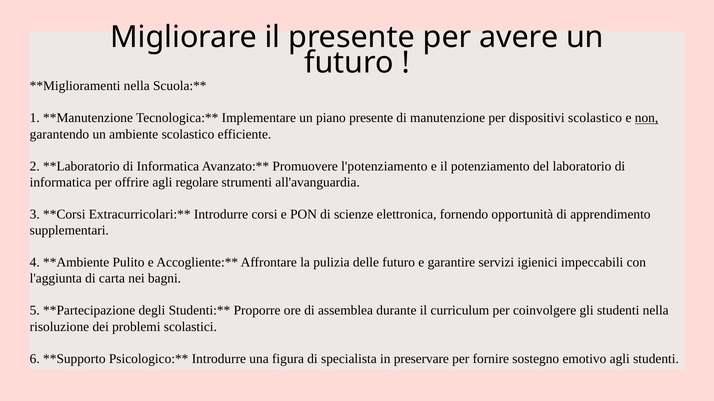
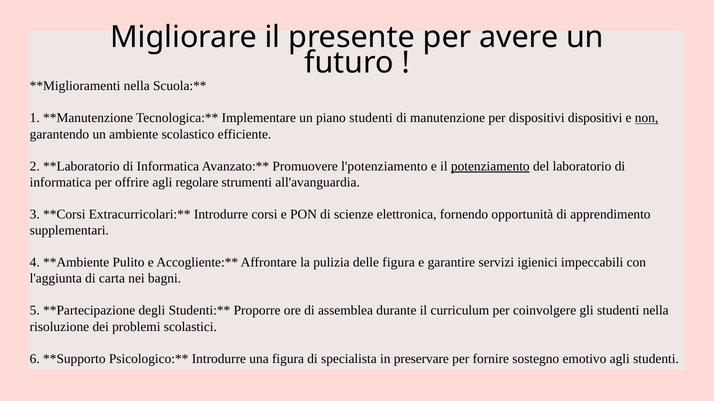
piano presente: presente -> studenti
dispositivi scolastico: scolastico -> dispositivi
potenziamento underline: none -> present
delle futuro: futuro -> figura
